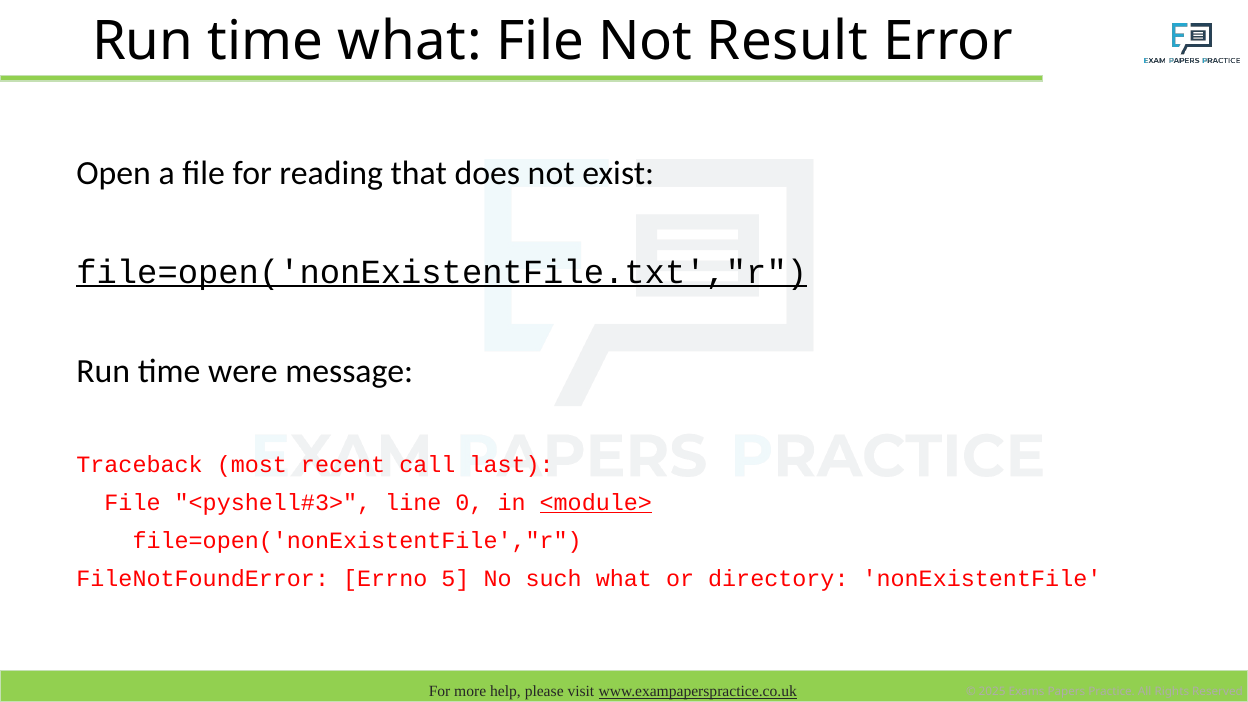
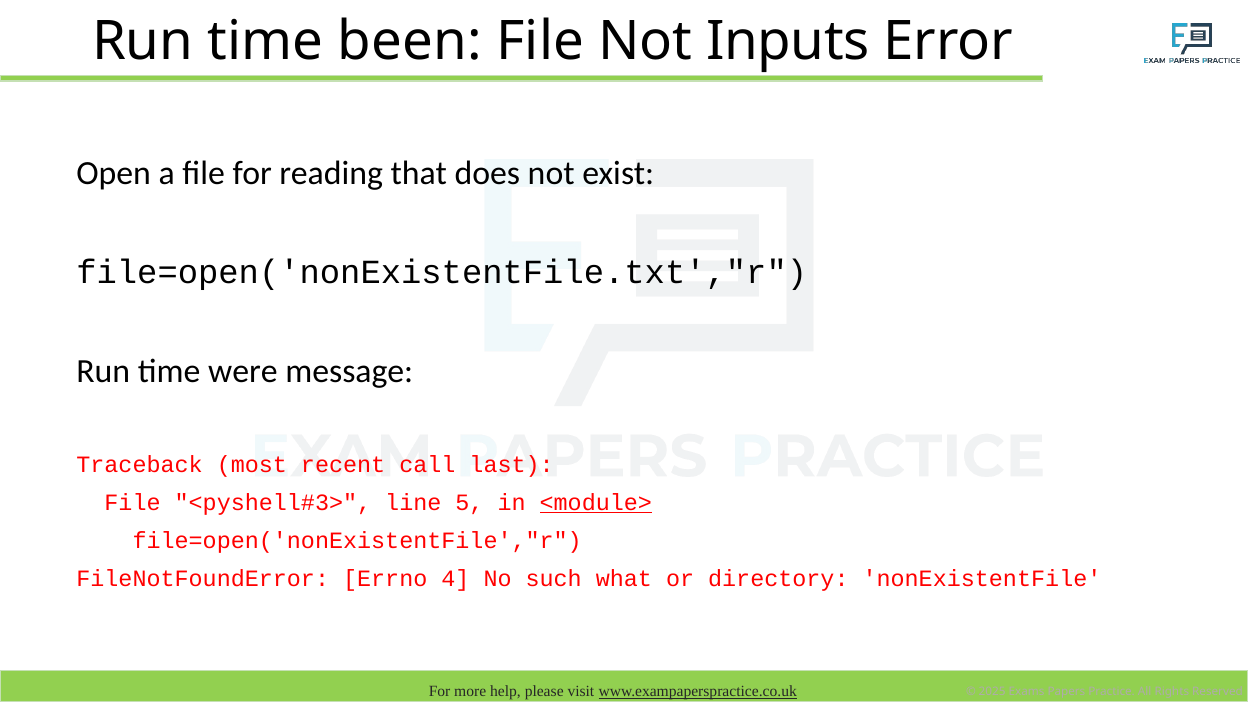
time what: what -> been
Result: Result -> Inputs
file=open('nonExistentFile.txt',"r underline: present -> none
0: 0 -> 5
5: 5 -> 4
